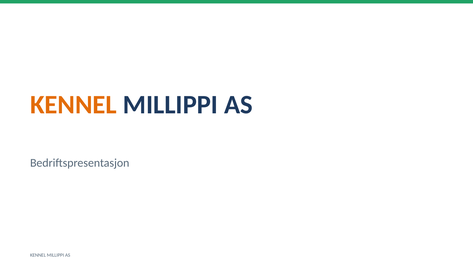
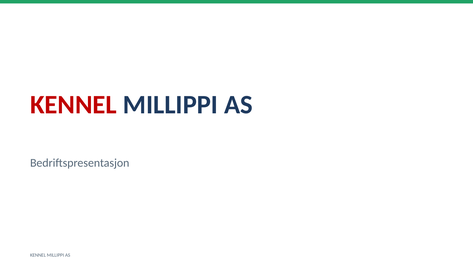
KENNEL at (73, 105) colour: orange -> red
